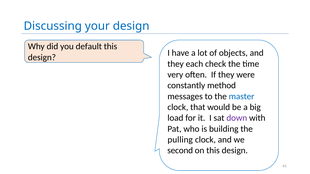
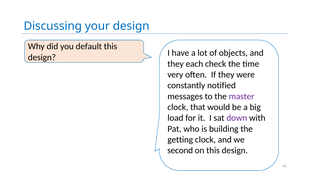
method: method -> notified
master colour: blue -> purple
pulling: pulling -> getting
